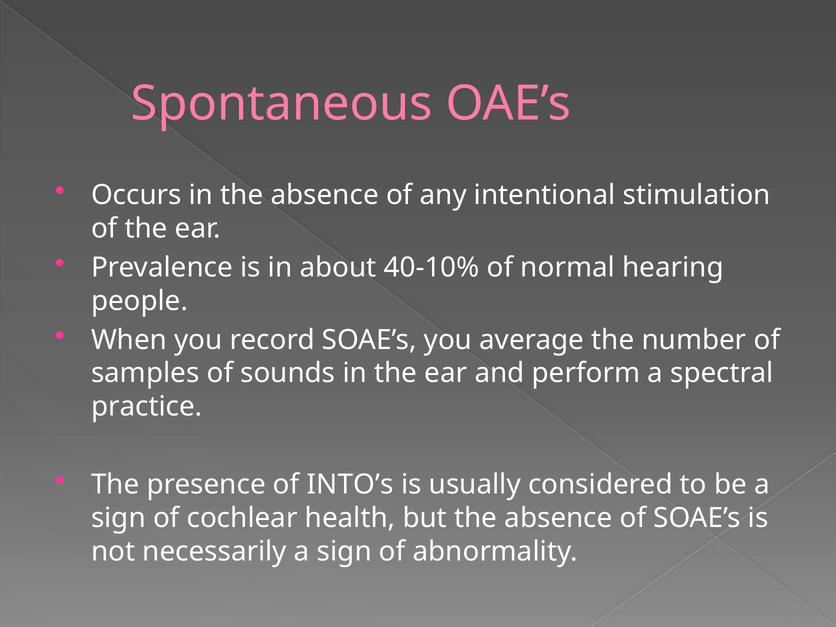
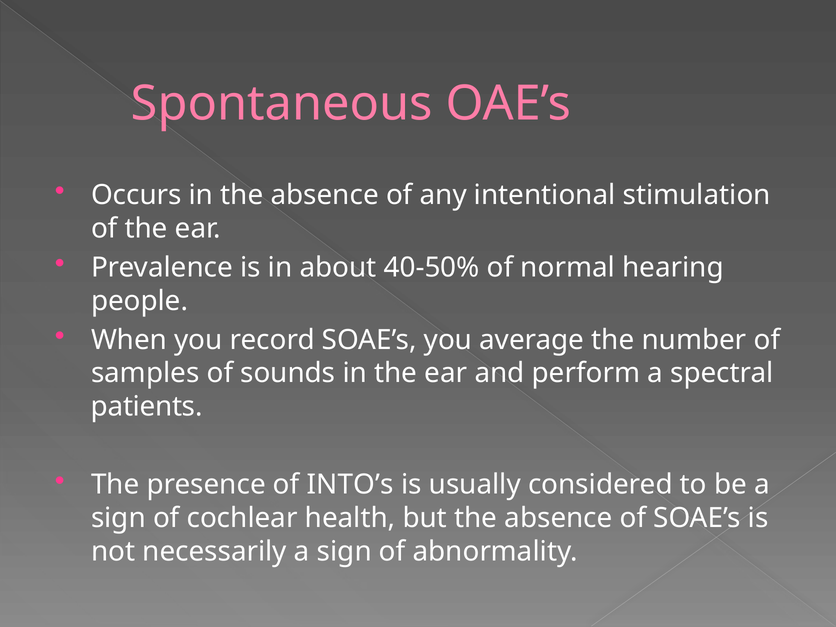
40-10%: 40-10% -> 40-50%
practice: practice -> patients
